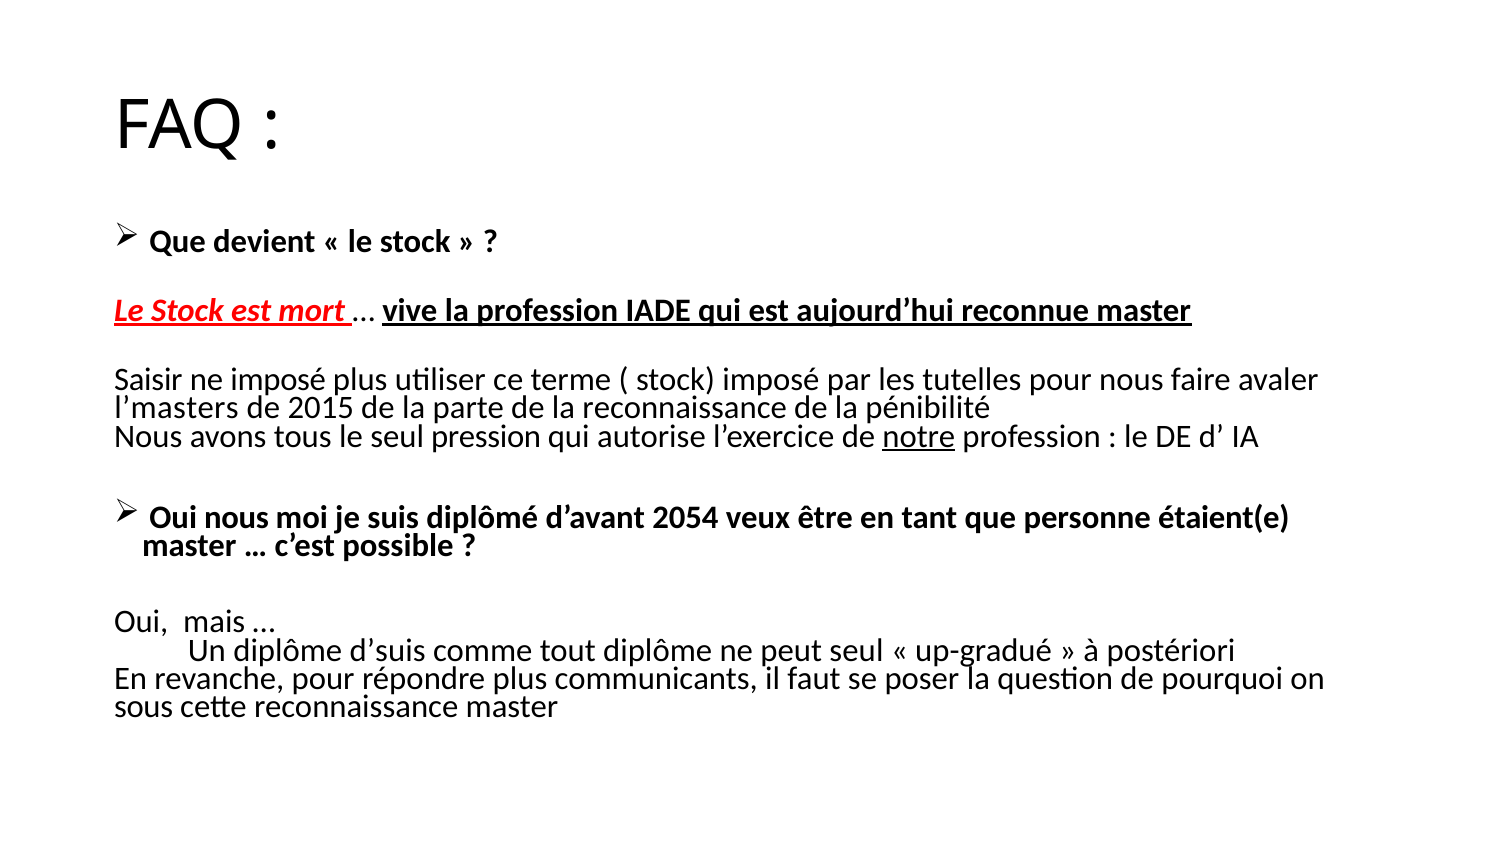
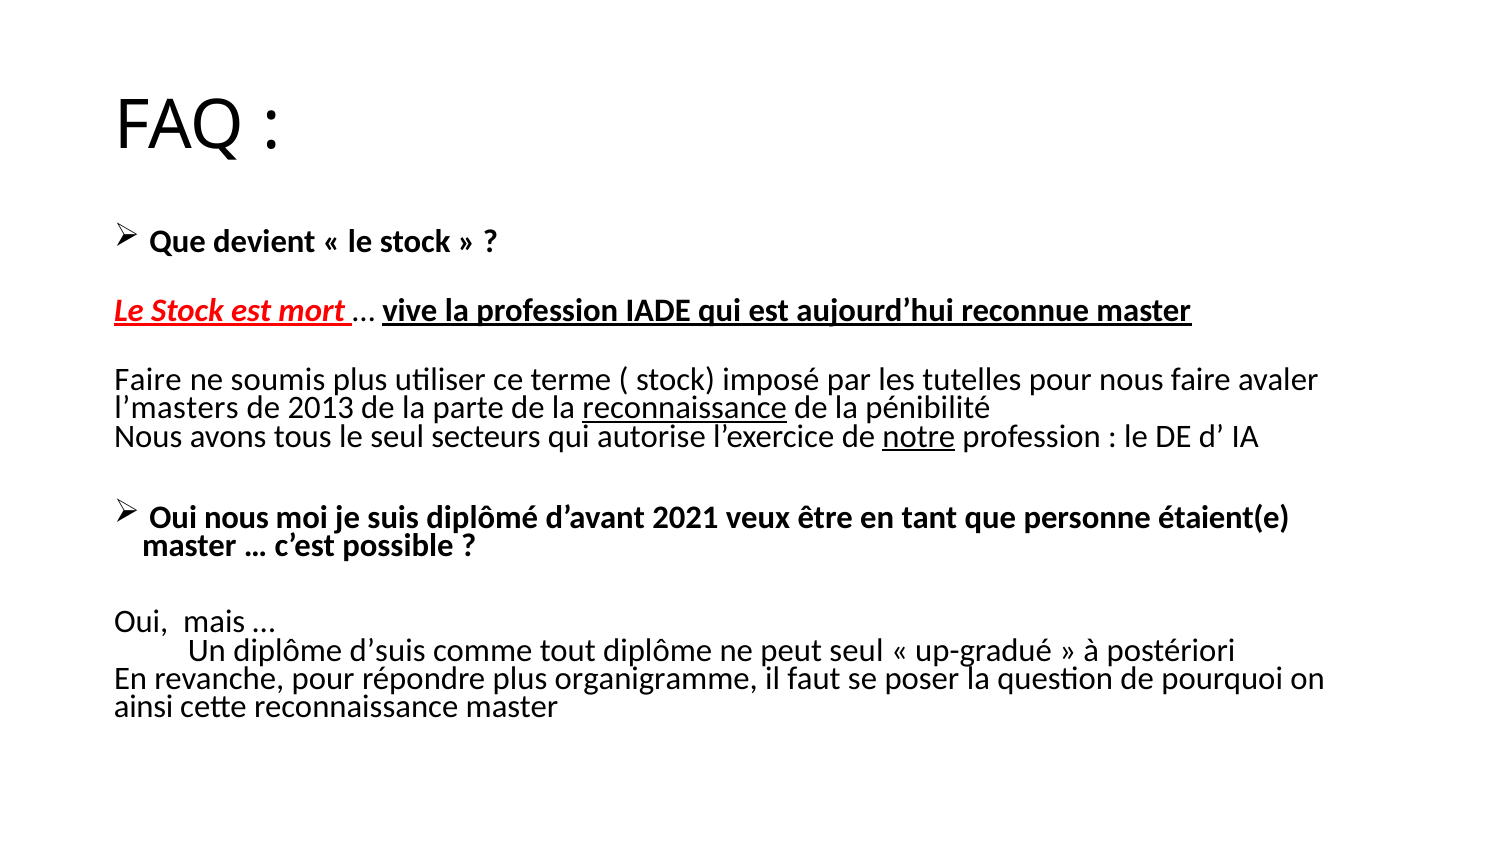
Saisir at (148, 379): Saisir -> Faire
ne imposé: imposé -> soumis
2015: 2015 -> 2013
reconnaissance at (685, 408) underline: none -> present
pression: pression -> secteurs
2054: 2054 -> 2021
communicants: communicants -> organigramme
sous: sous -> ainsi
